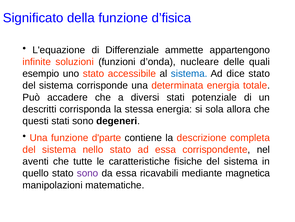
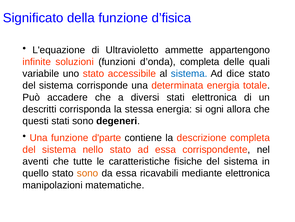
Differenziale: Differenziale -> Ultravioletto
d’onda nucleare: nucleare -> completa
esempio: esempio -> variabile
stati potenziale: potenziale -> elettronica
sola: sola -> ogni
sono at (88, 173) colour: purple -> orange
mediante magnetica: magnetica -> elettronica
